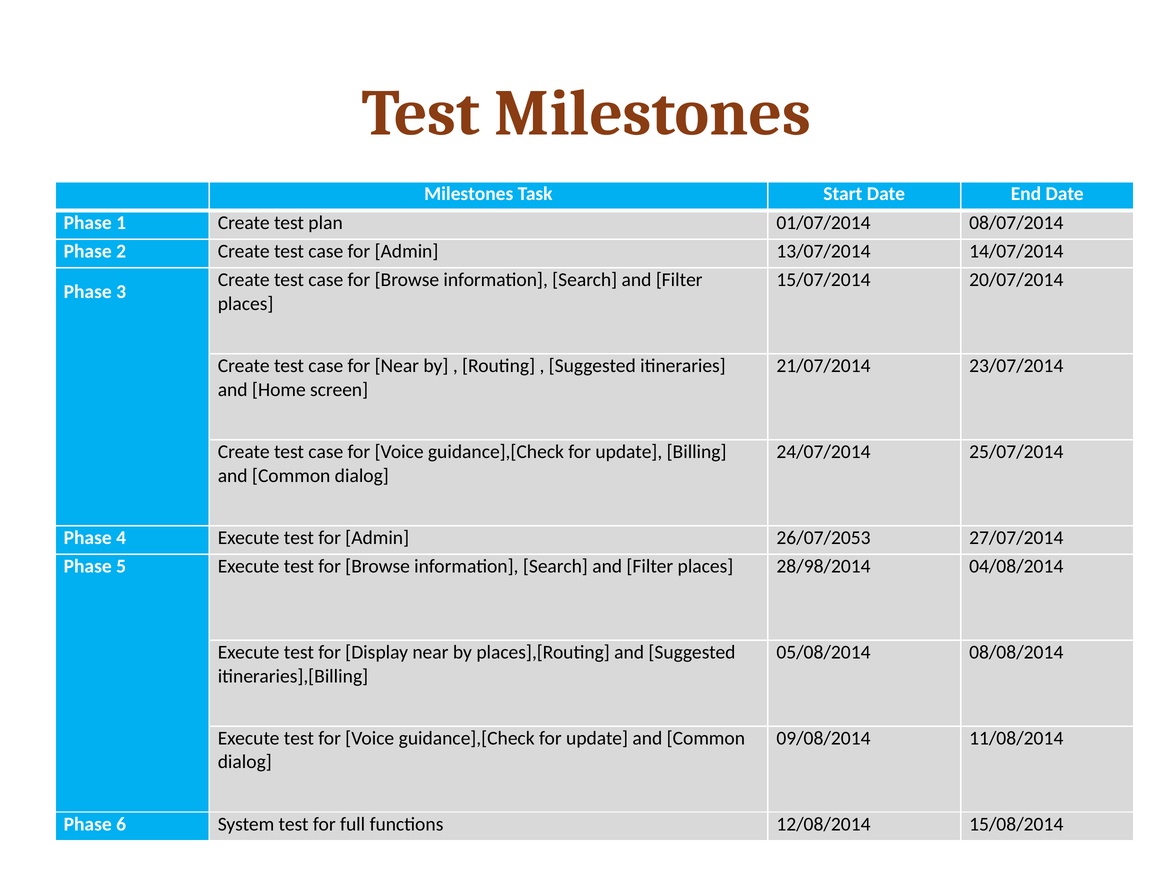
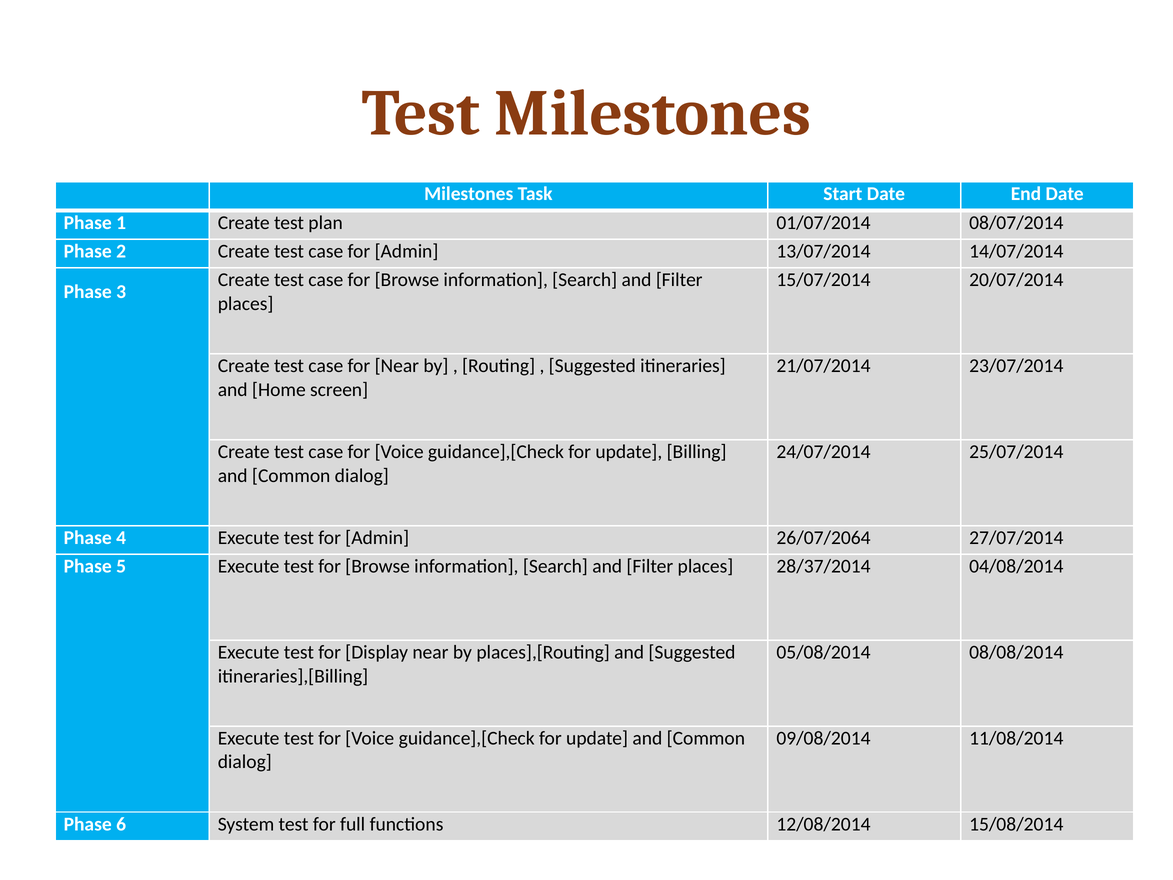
26/07/2053: 26/07/2053 -> 26/07/2064
28/98/2014: 28/98/2014 -> 28/37/2014
